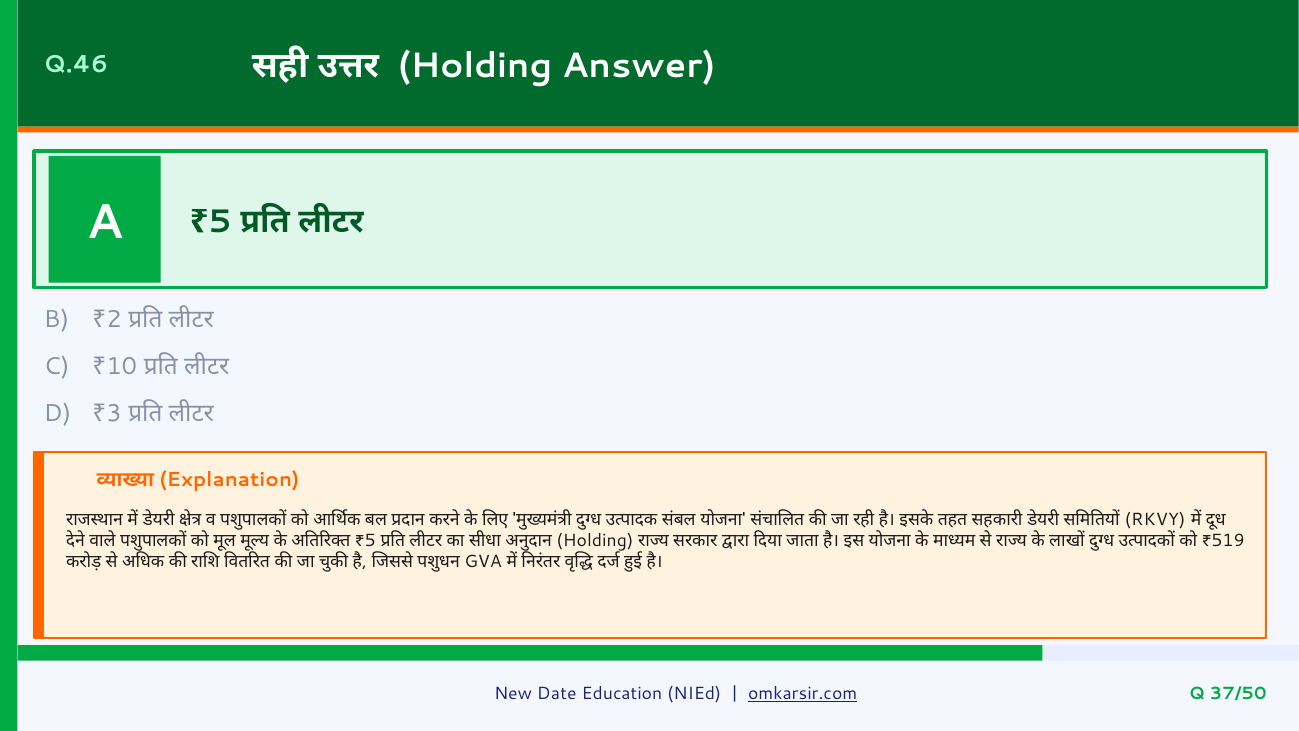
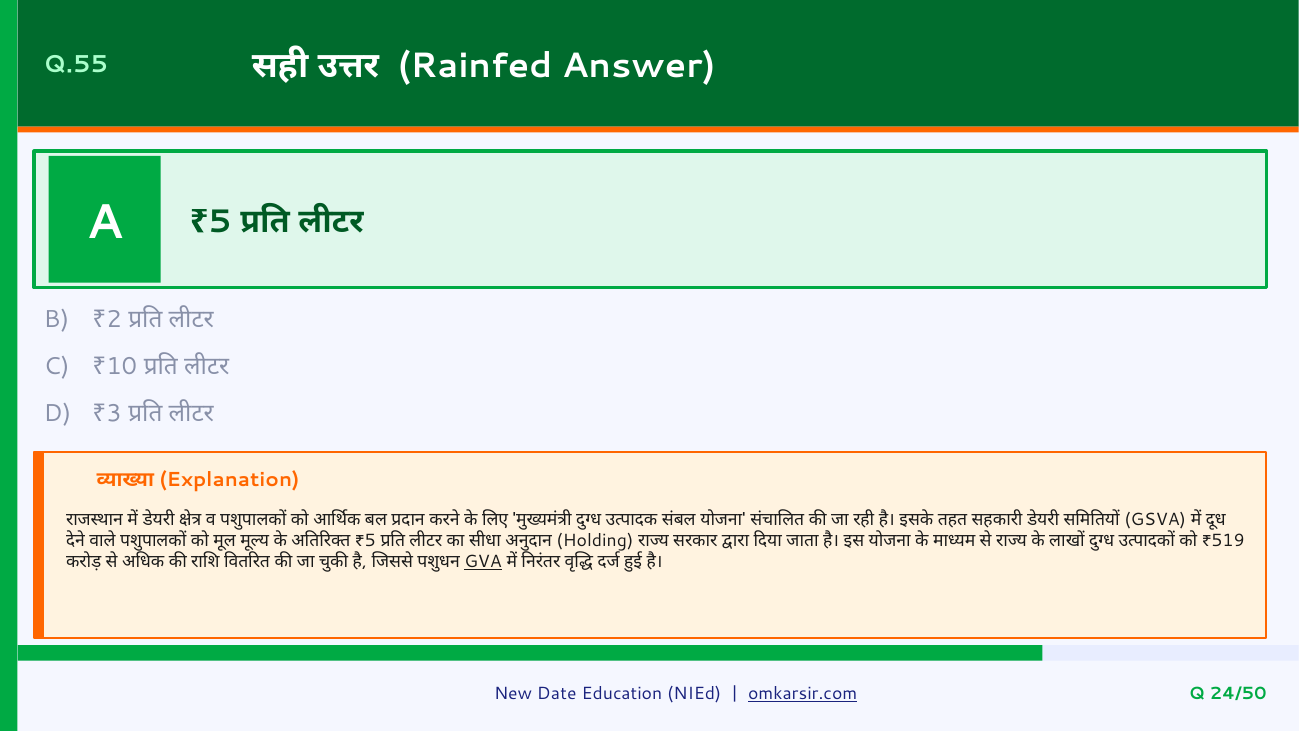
Q.46: Q.46 -> Q.55
Holding at (475, 66): Holding -> Rainfed
RKVY: RKVY -> GSVA
GVA underline: none -> present
37/50: 37/50 -> 24/50
